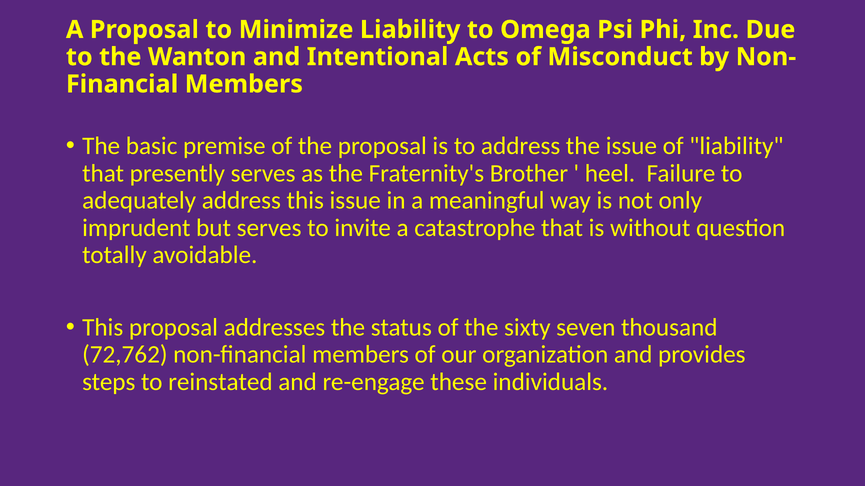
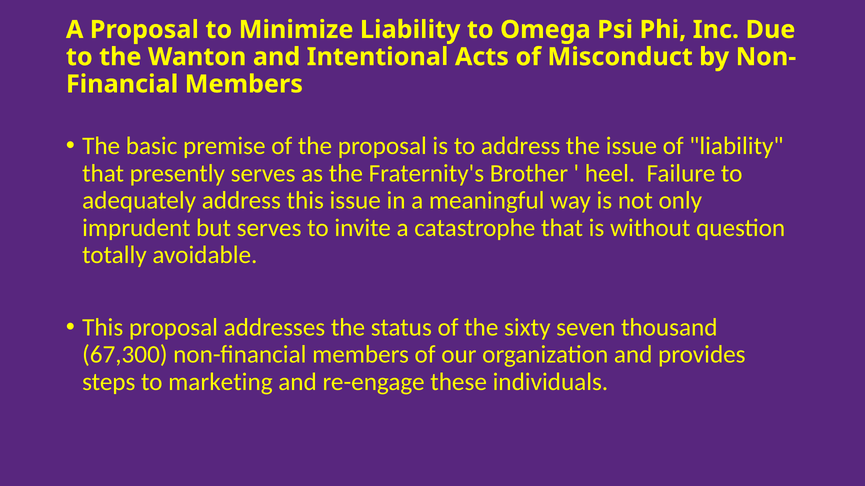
72,762: 72,762 -> 67,300
reinstated: reinstated -> marketing
